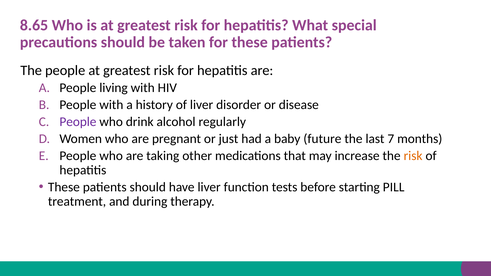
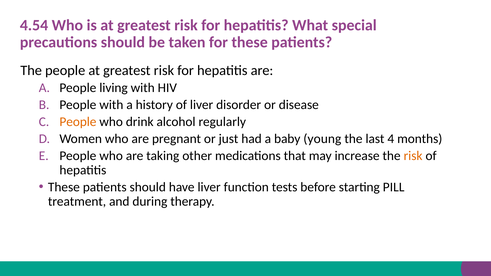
8.65: 8.65 -> 4.54
People at (78, 122) colour: purple -> orange
future: future -> young
7: 7 -> 4
